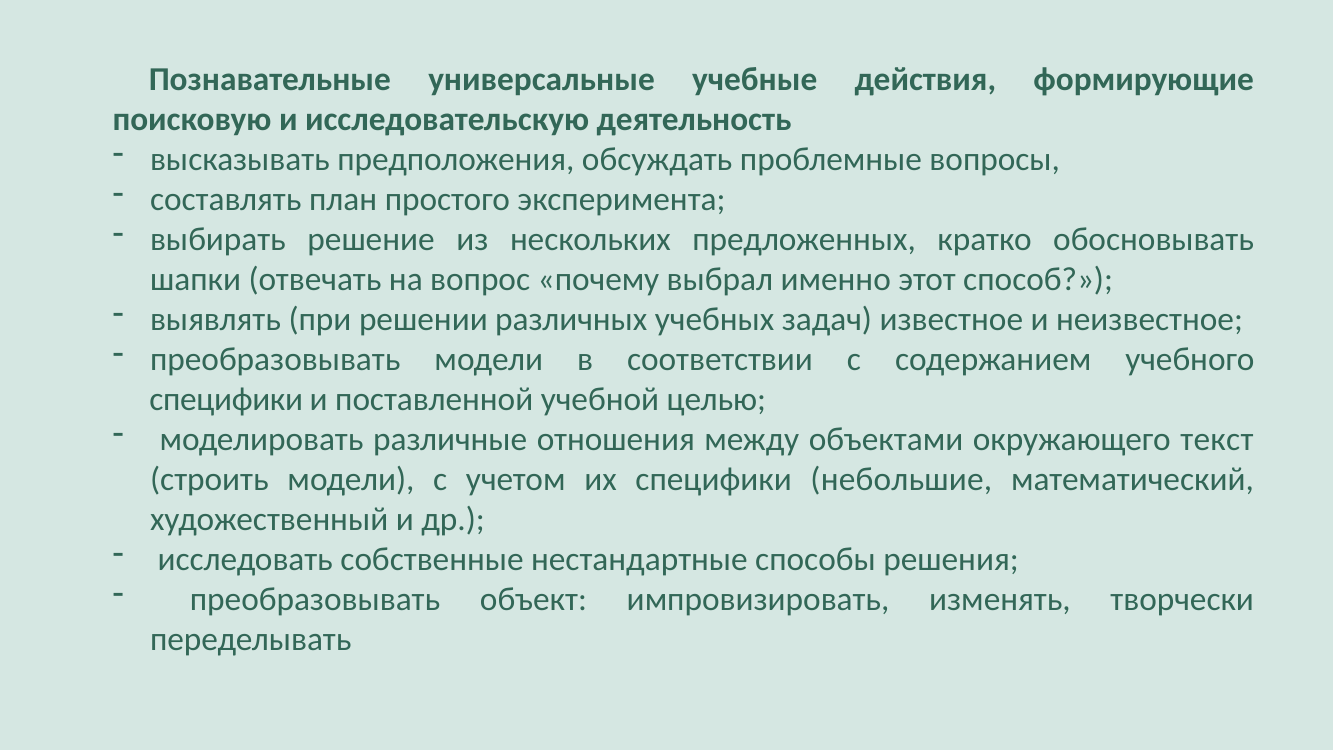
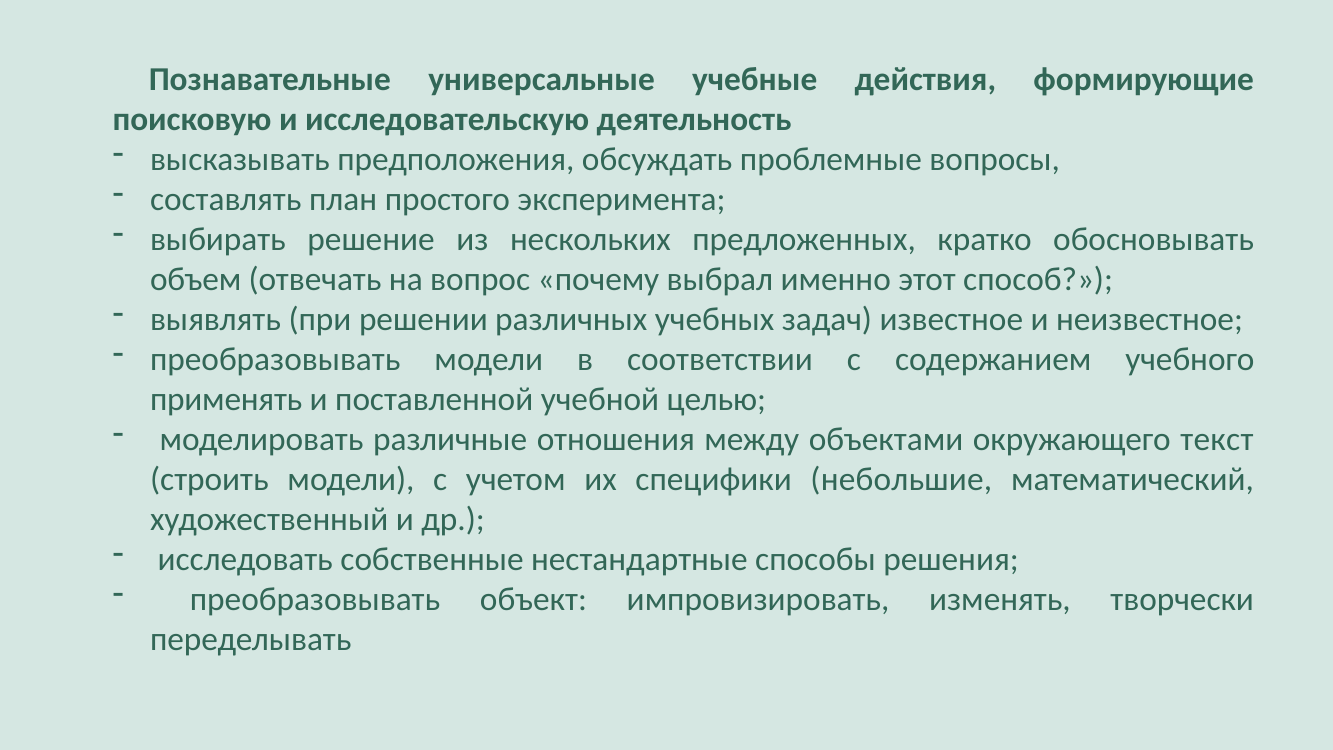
шапки: шапки -> объем
специфики at (226, 399): специфики -> применять
